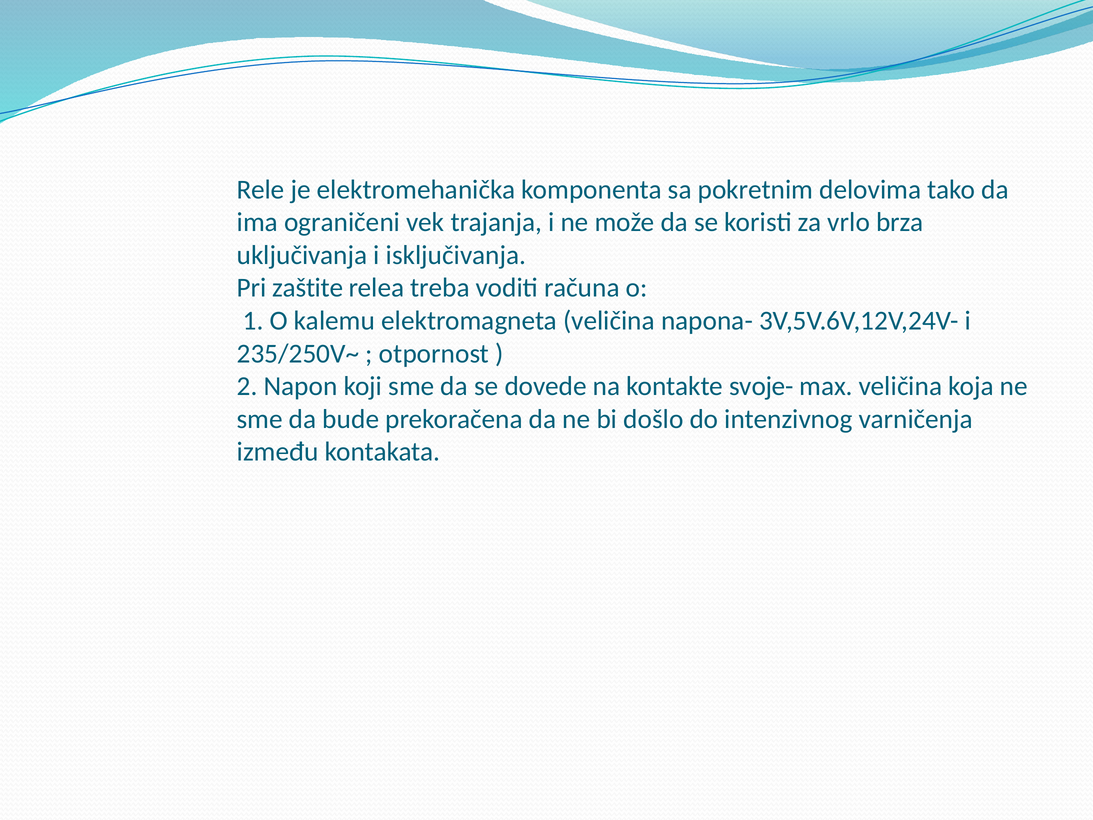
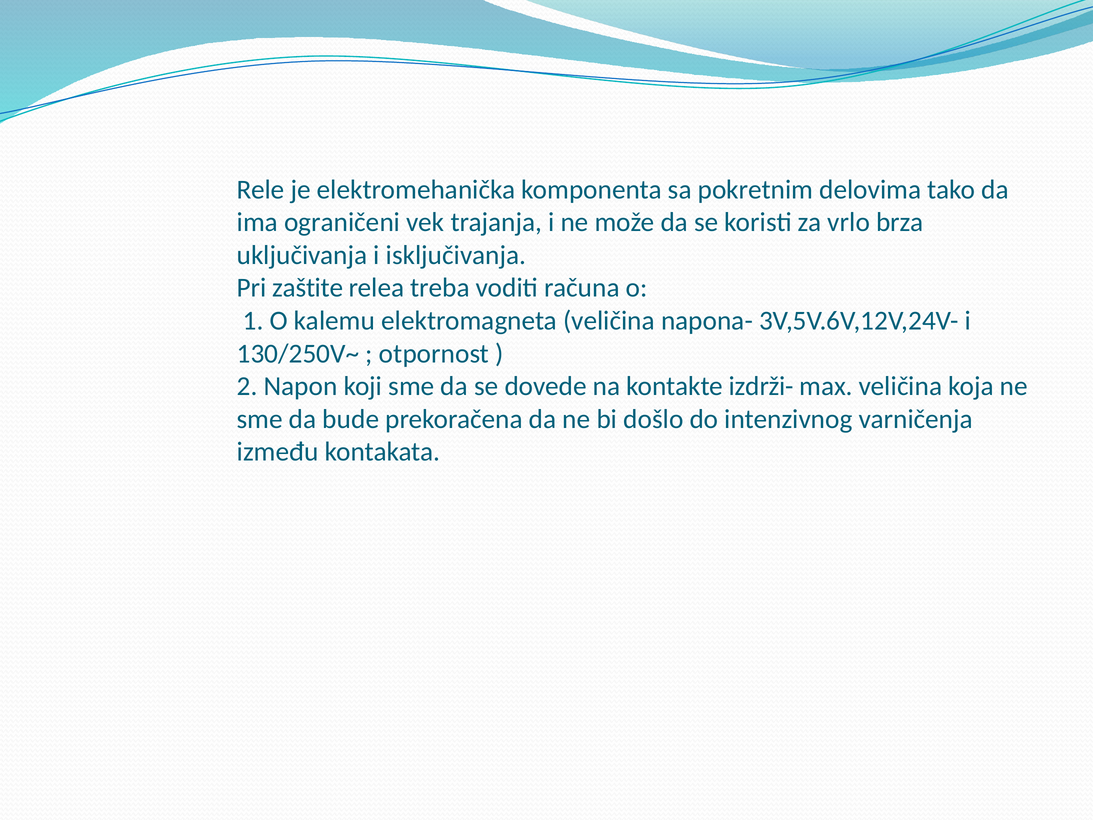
235/250V~: 235/250V~ -> 130/250V~
svoje-: svoje- -> izdrži-
